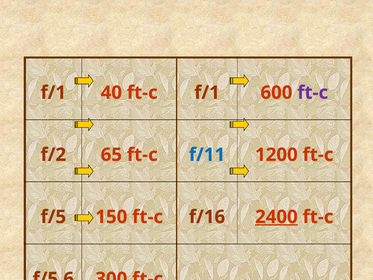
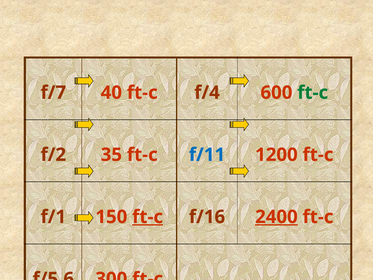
f/1 at (53, 93): f/1 -> f/7
ft-c f/1: f/1 -> f/4
ft-c at (313, 93) colour: purple -> green
65: 65 -> 35
f/5: f/5 -> f/1
ft-c at (148, 217) underline: none -> present
